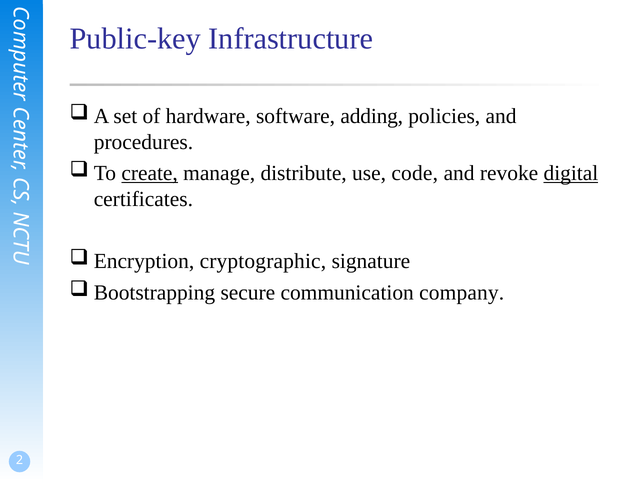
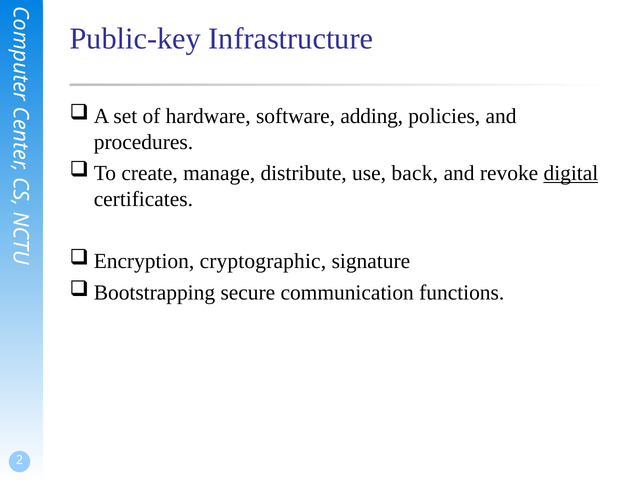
create underline: present -> none
code: code -> back
company: company -> functions
